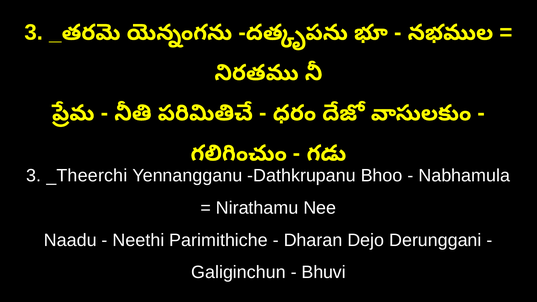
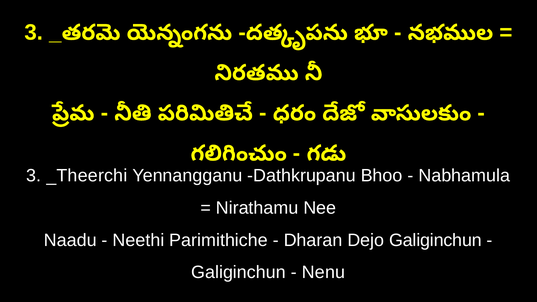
Dejo Derunggani: Derunggani -> Galiginchun
Bhuvi: Bhuvi -> Nenu
